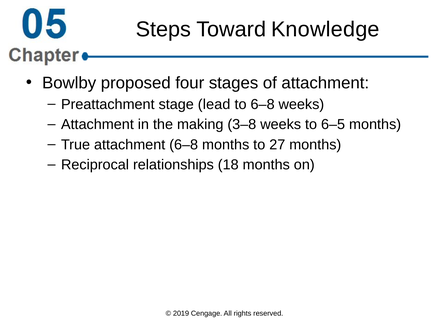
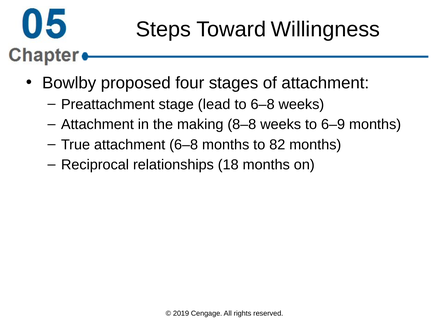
Knowledge: Knowledge -> Willingness
3–8: 3–8 -> 8–8
6–5: 6–5 -> 6–9
27: 27 -> 82
